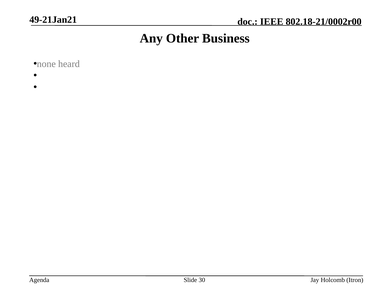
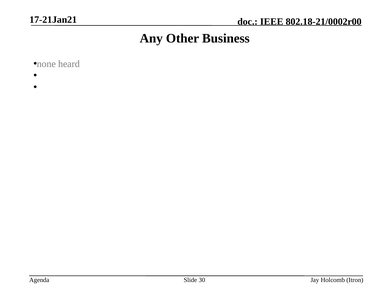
49-21Jan21: 49-21Jan21 -> 17-21Jan21
